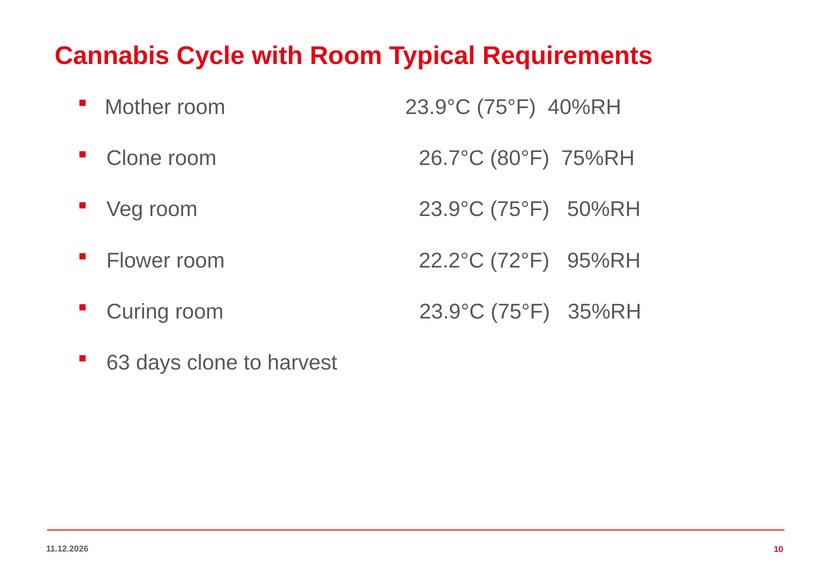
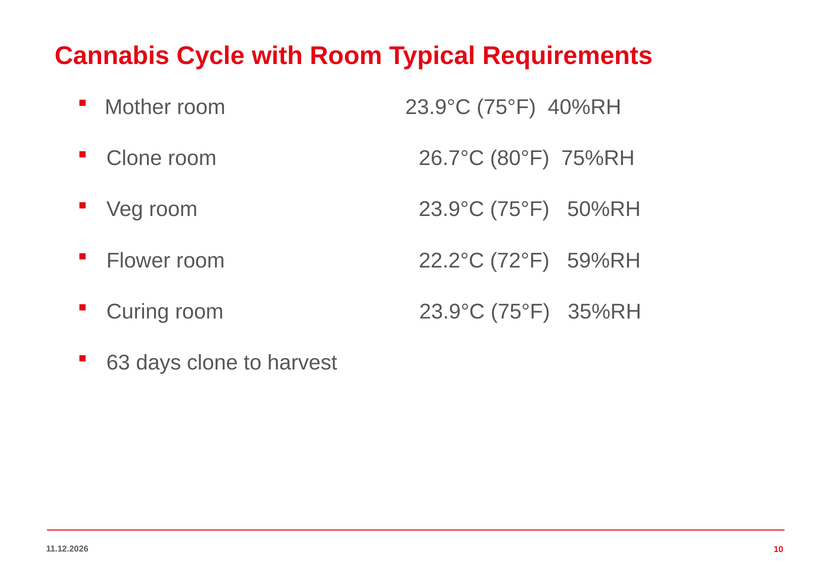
95%RH: 95%RH -> 59%RH
